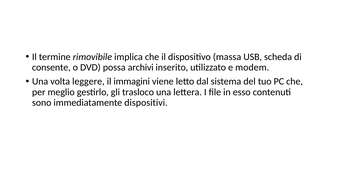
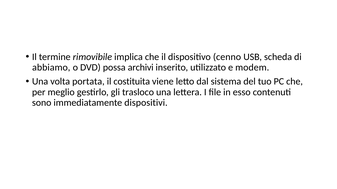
massa: massa -> cenno
consente: consente -> abbiamo
leggere: leggere -> portata
immagini: immagini -> costituita
